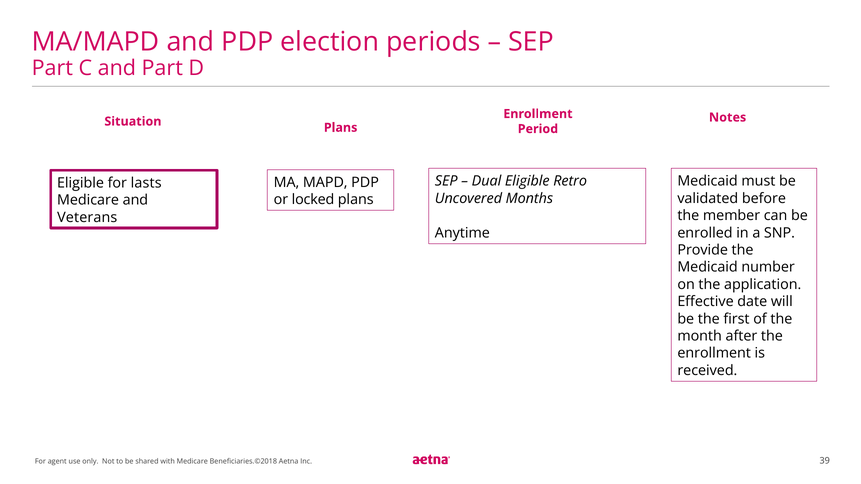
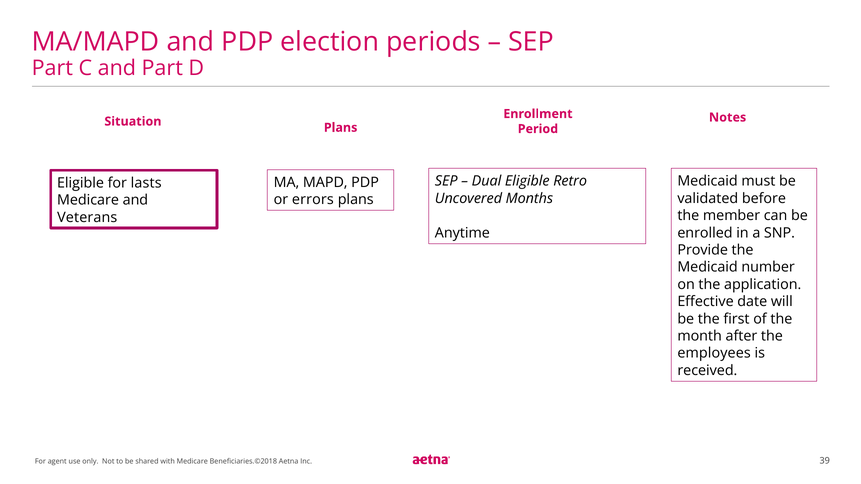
locked: locked -> errors
enrollment at (714, 354): enrollment -> employees
